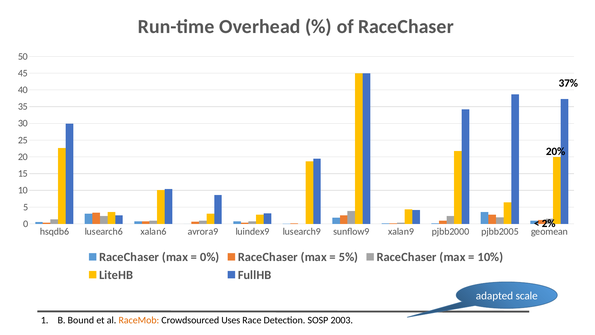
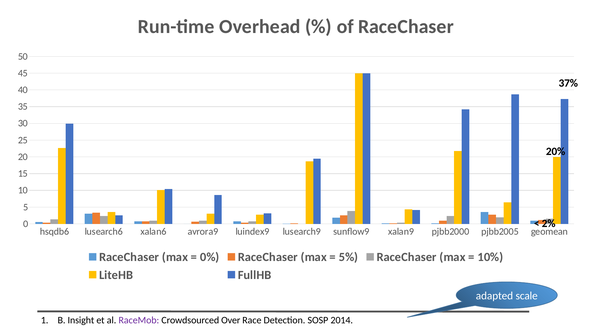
Bound: Bound -> Insight
RaceMob colour: orange -> purple
Uses: Uses -> Over
2003: 2003 -> 2014
